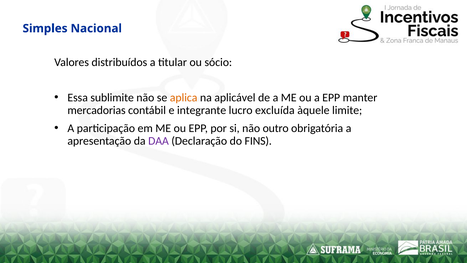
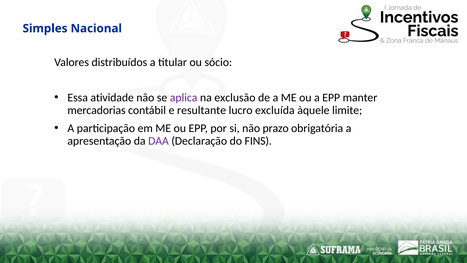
sublimite: sublimite -> atividade
aplica colour: orange -> purple
aplicável: aplicável -> exclusão
integrante: integrante -> resultante
outro: outro -> prazo
